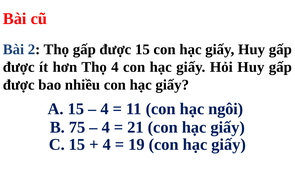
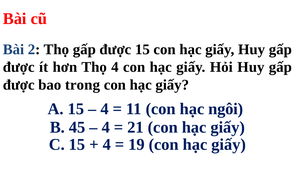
nhiều: nhiều -> trong
75: 75 -> 45
